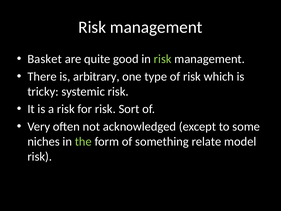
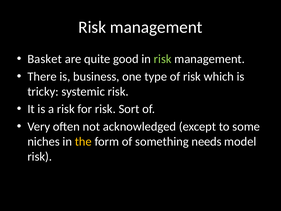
arbitrary: arbitrary -> business
the colour: light green -> yellow
relate: relate -> needs
